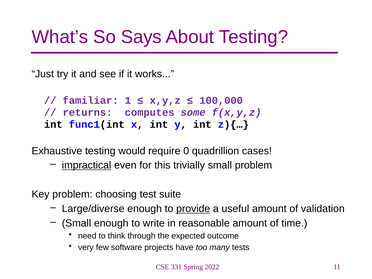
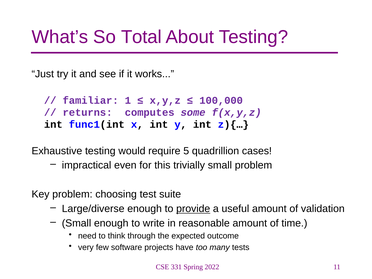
Says: Says -> Total
0: 0 -> 5
impractical underline: present -> none
